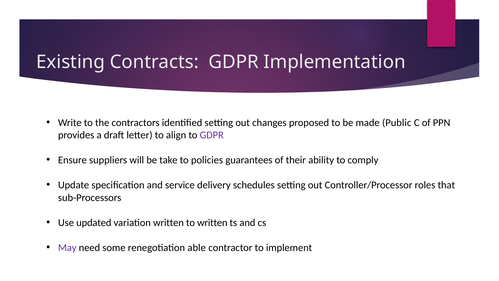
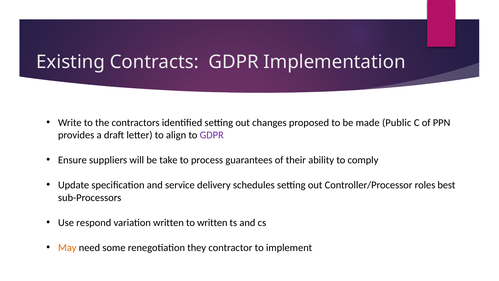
policies: policies -> process
that: that -> best
updated: updated -> respond
May colour: purple -> orange
able: able -> they
